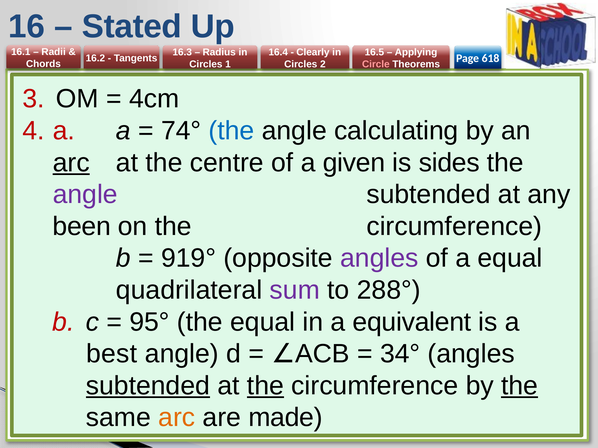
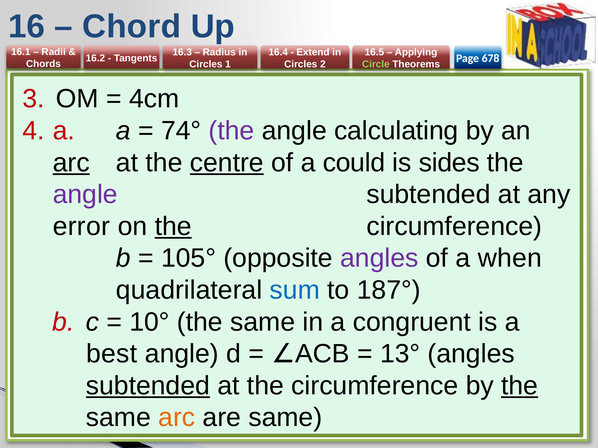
Stated: Stated -> Chord
Clearly: Clearly -> Extend
618: 618 -> 678
Circle colour: pink -> light green
the at (231, 131) colour: blue -> purple
centre underline: none -> present
given: given -> could
been: been -> error
the at (173, 227) underline: none -> present
919°: 919° -> 105°
a equal: equal -> when
sum colour: purple -> blue
288°: 288° -> 187°
95°: 95° -> 10°
equal at (263, 322): equal -> same
equivalent: equivalent -> congruent
34°: 34° -> 13°
the at (265, 386) underline: present -> none
are made: made -> same
